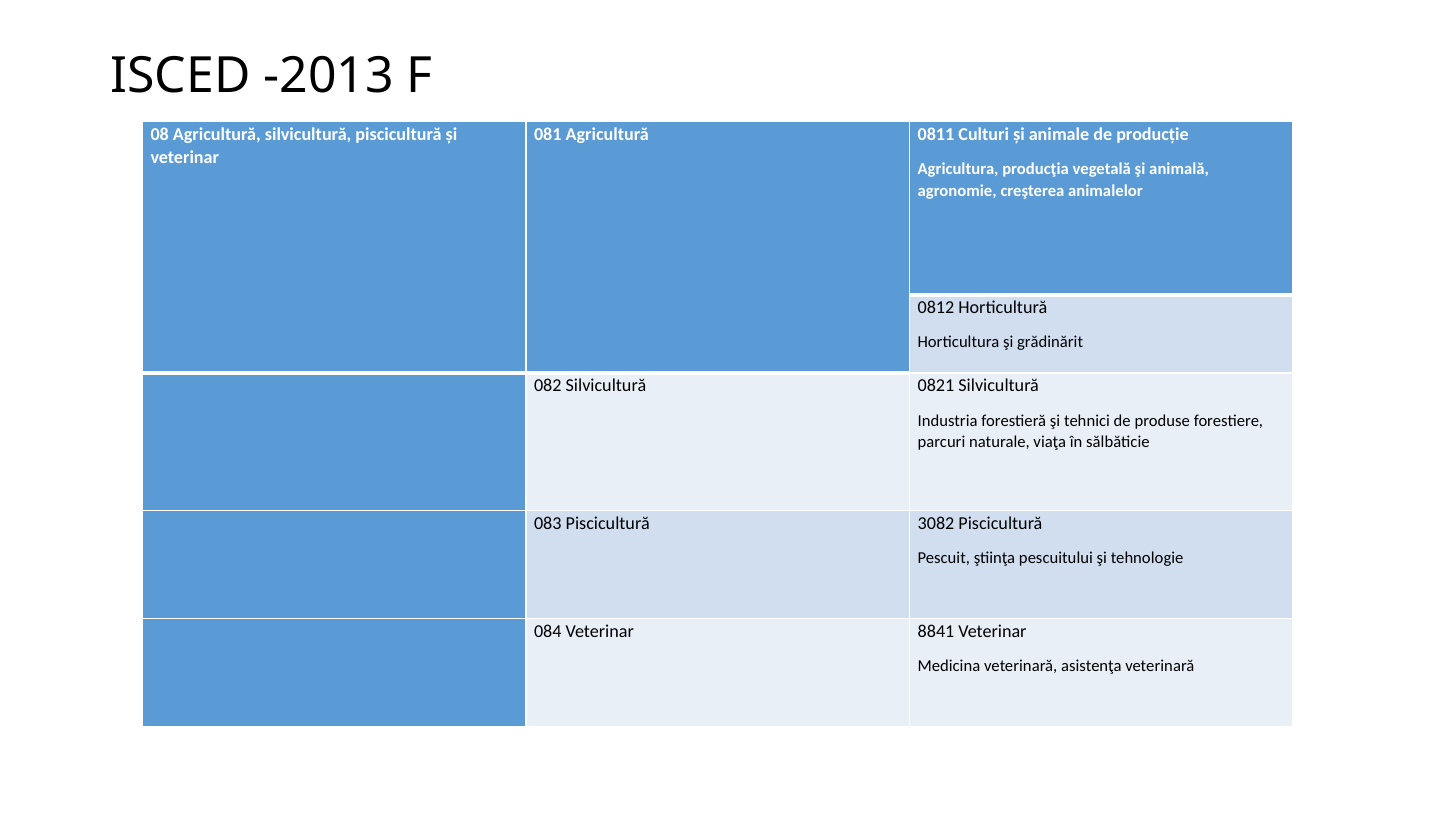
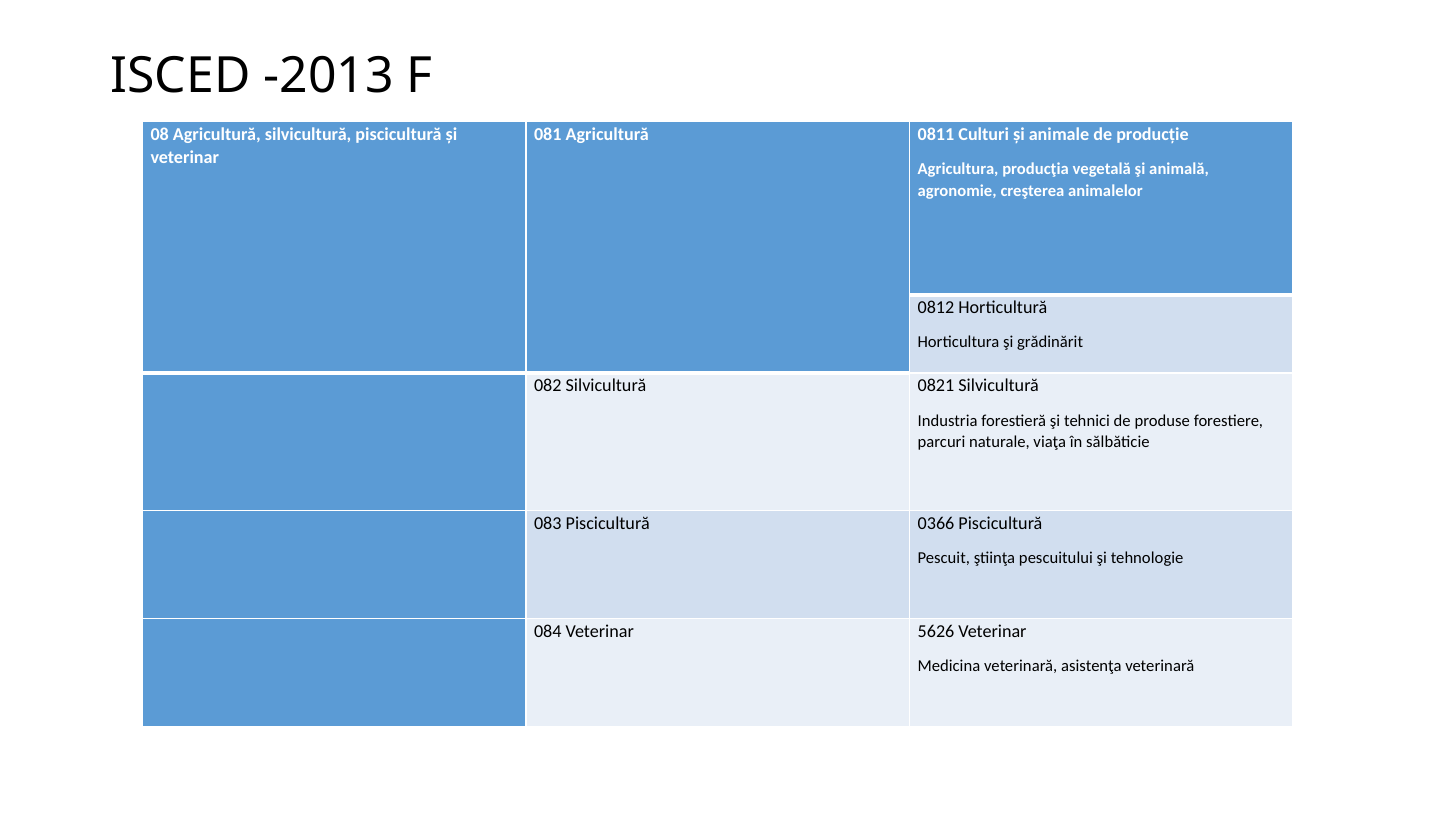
3082: 3082 -> 0366
8841: 8841 -> 5626
